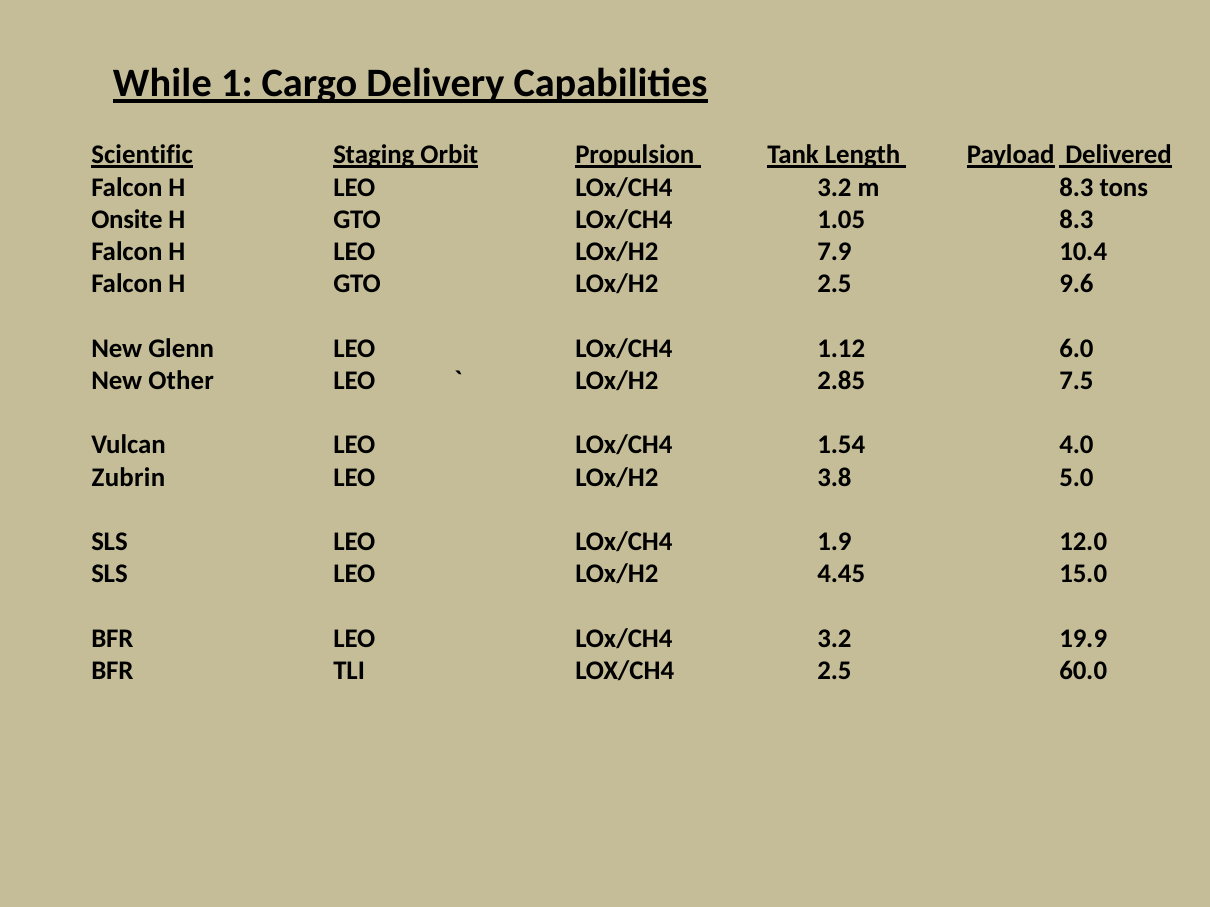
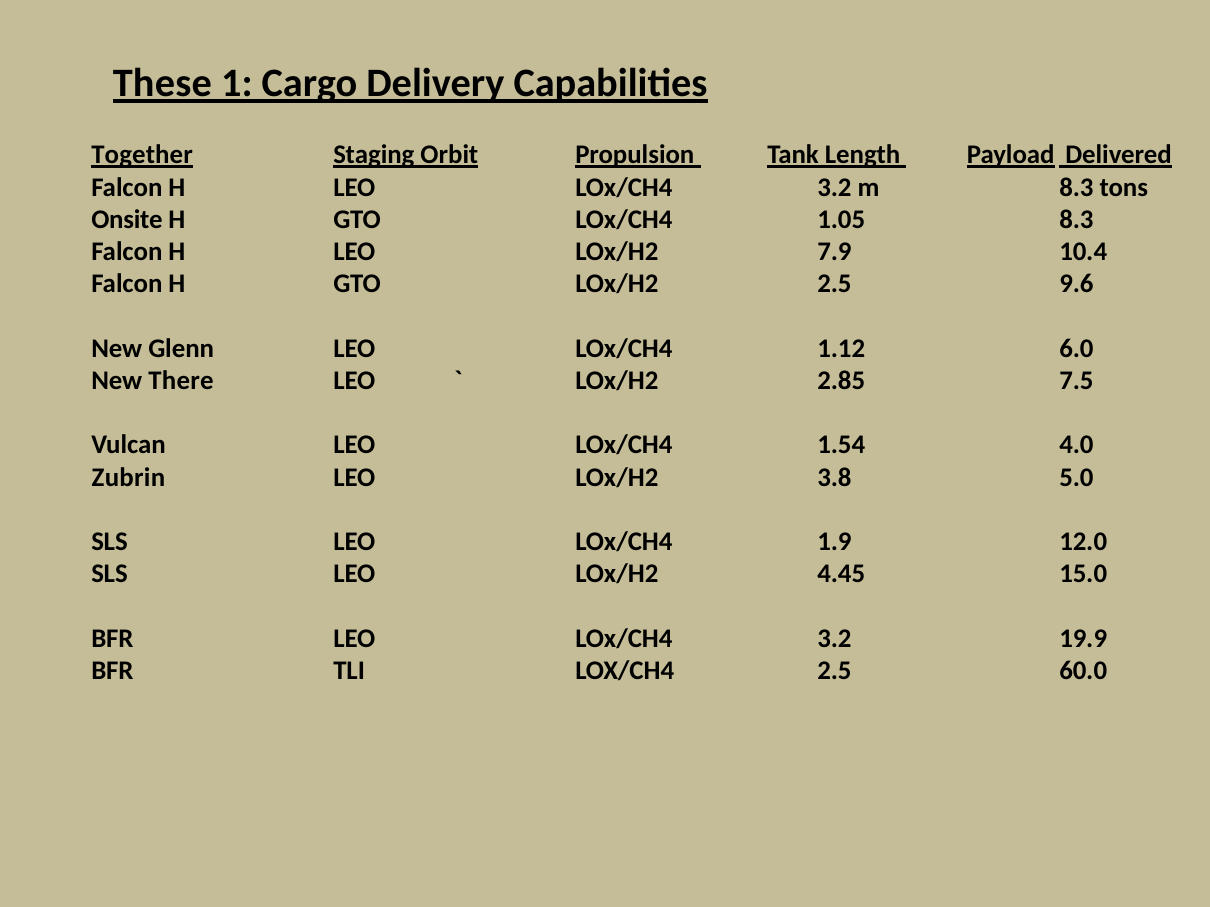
While: While -> These
Scientific: Scientific -> Together
Other: Other -> There
